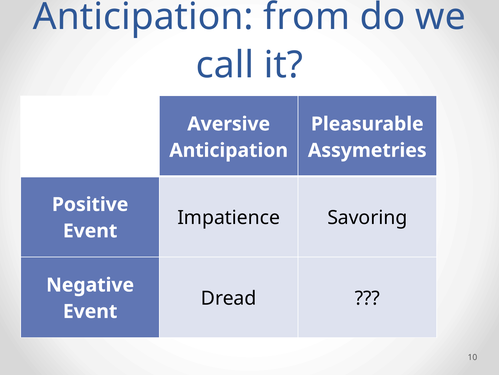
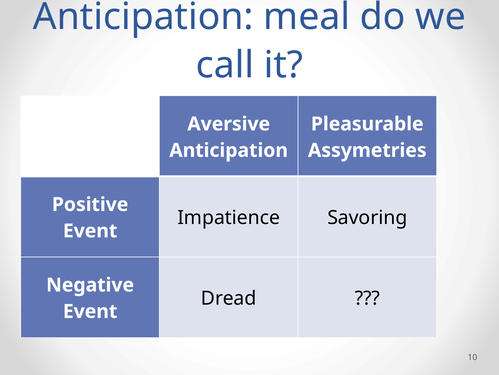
from: from -> meal
